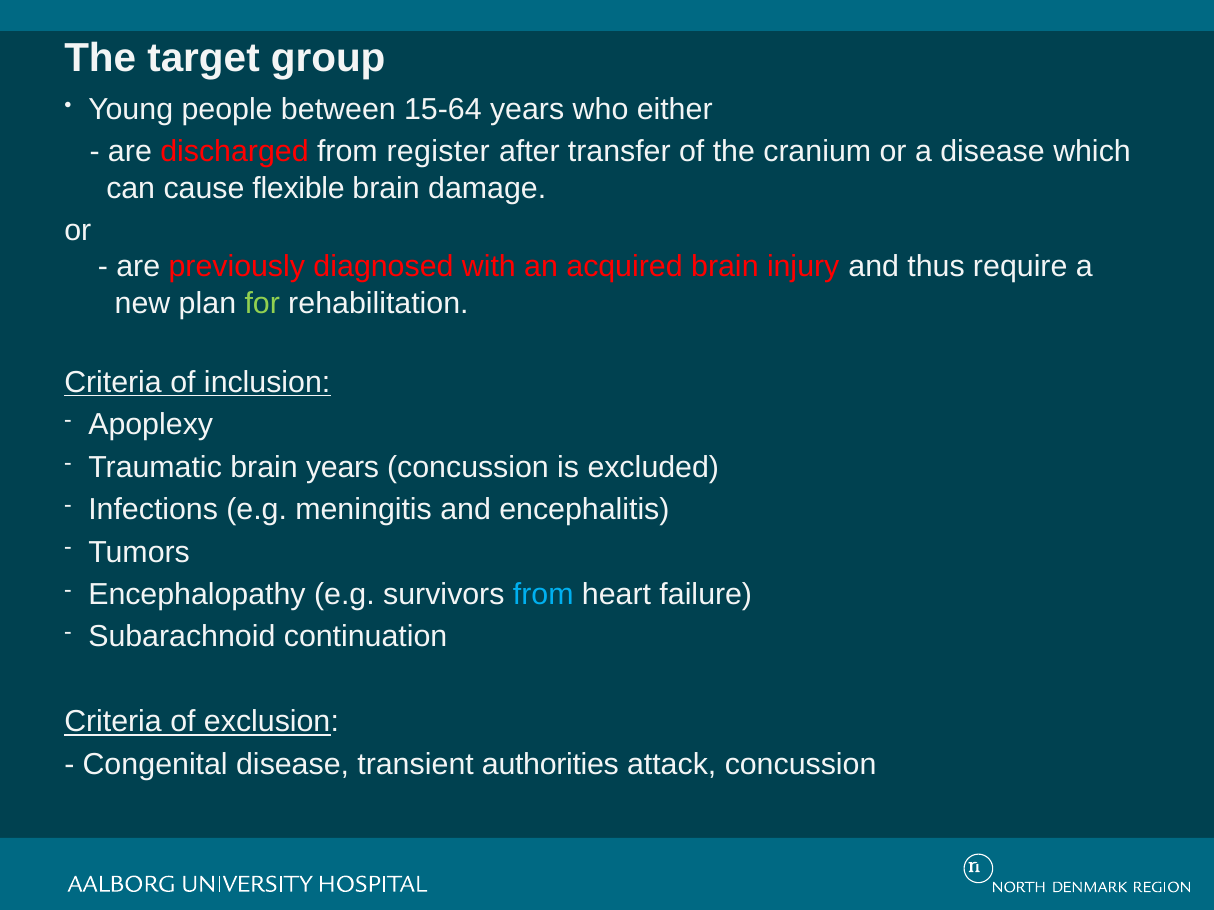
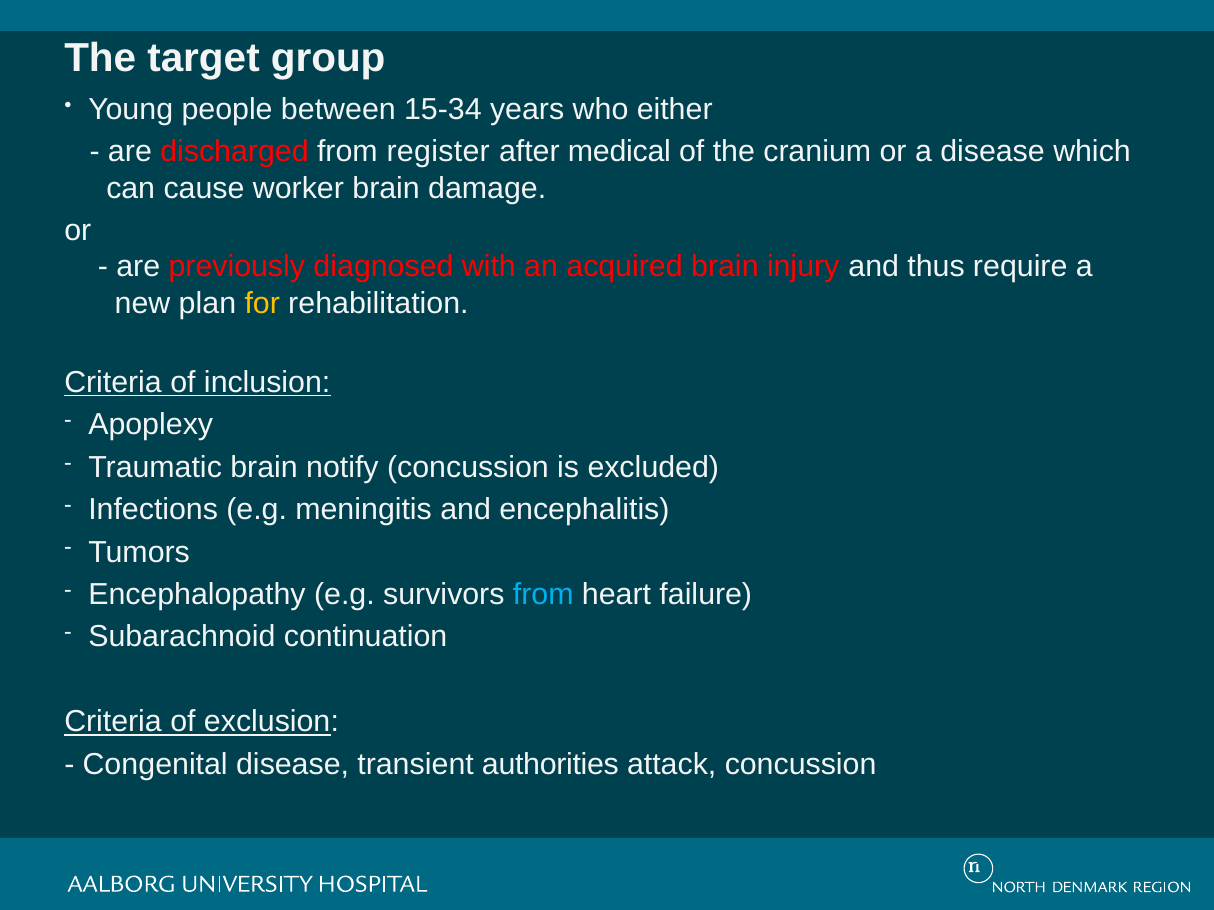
15-64: 15-64 -> 15-34
transfer: transfer -> medical
flexible: flexible -> worker
for colour: light green -> yellow
brain years: years -> notify
